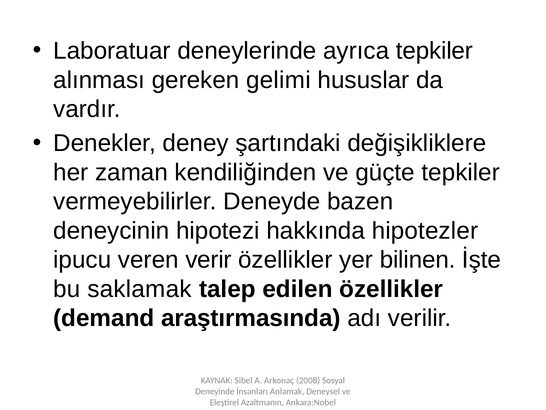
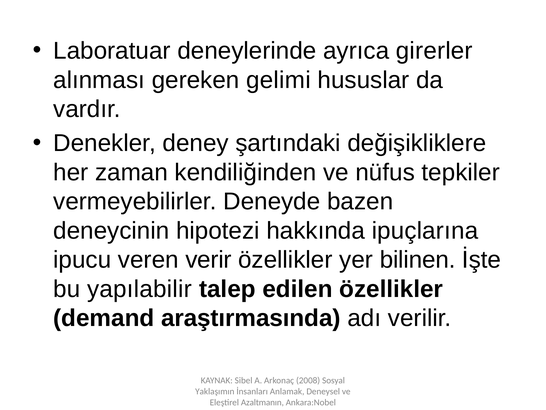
ayrıca tepkiler: tepkiler -> girerler
güçte: güçte -> nüfus
hipotezler: hipotezler -> ipuçlarına
saklamak: saklamak -> yapılabilir
Deneyinde: Deneyinde -> Yaklaşımın
